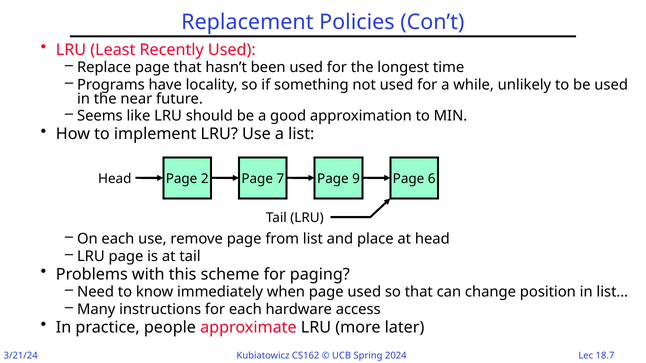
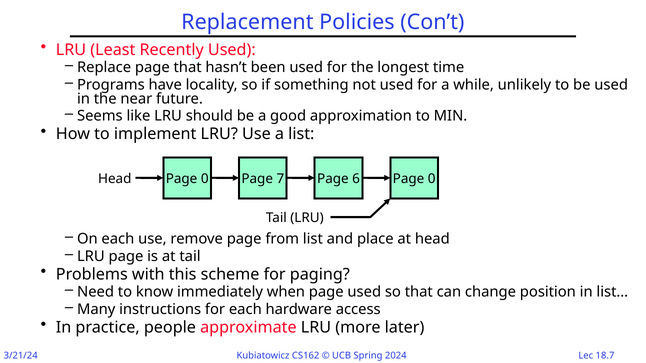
2 at (205, 179): 2 -> 0
9: 9 -> 6
6 at (432, 179): 6 -> 0
